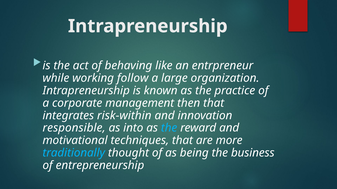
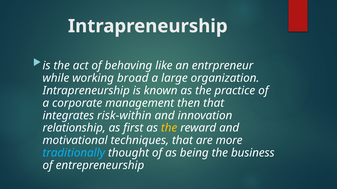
follow: follow -> broad
responsible: responsible -> relationship
into: into -> first
the at (169, 128) colour: light blue -> yellow
